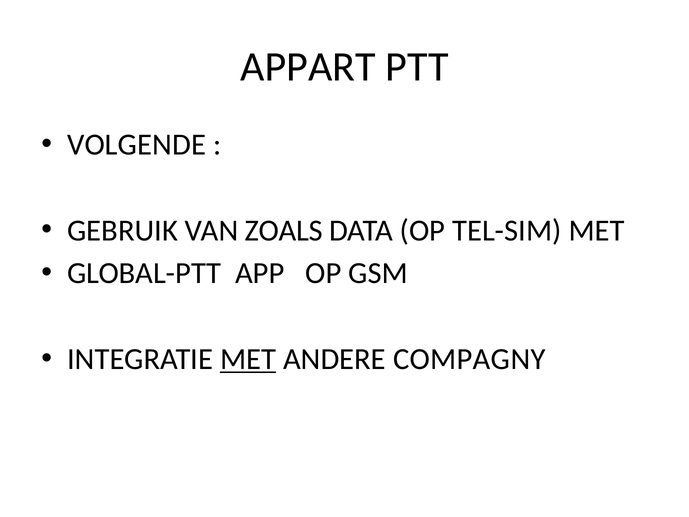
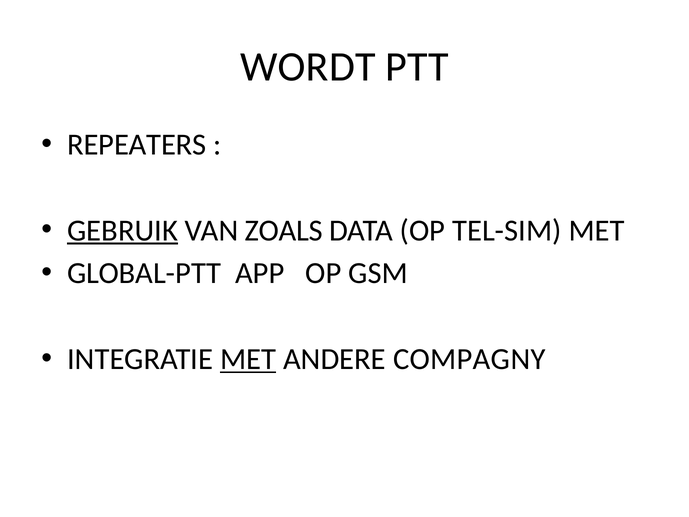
APPART: APPART -> WORDT
VOLGENDE: VOLGENDE -> REPEATERS
GEBRUIK underline: none -> present
